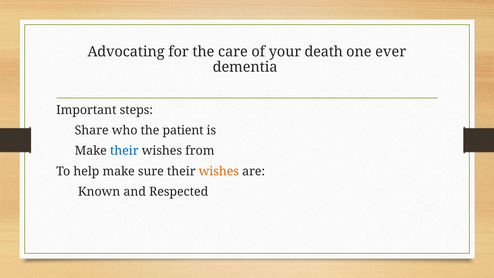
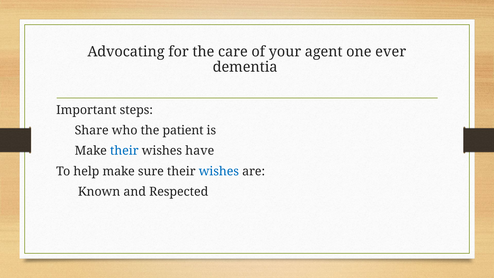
death: death -> agent
from: from -> have
wishes at (219, 171) colour: orange -> blue
